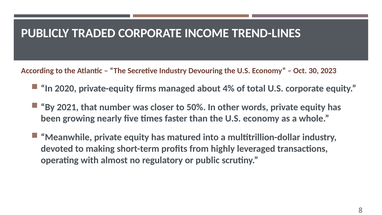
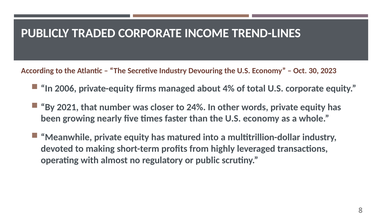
2020: 2020 -> 2006
50%: 50% -> 24%
